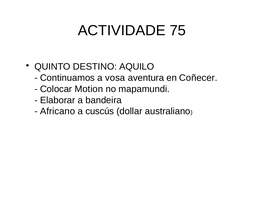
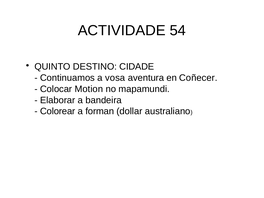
75: 75 -> 54
AQUILO: AQUILO -> CIDADE
Africano: Africano -> Colorear
cuscús: cuscús -> forman
